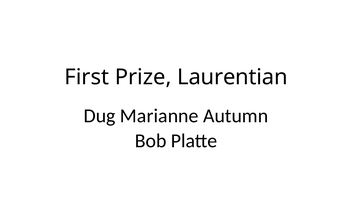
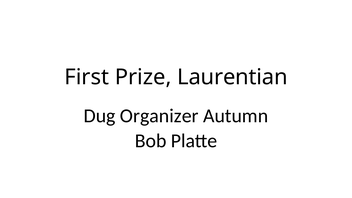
Marianne: Marianne -> Organizer
